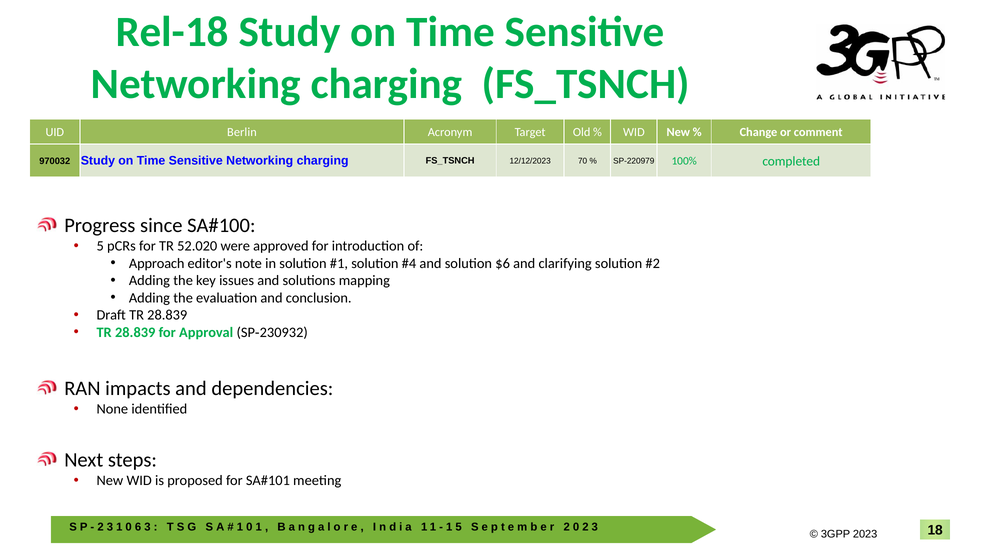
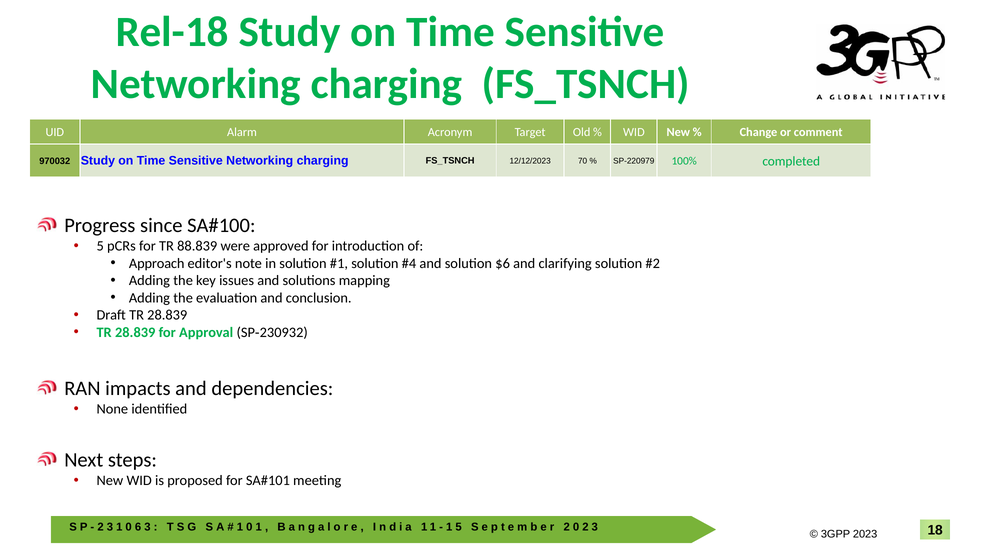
Berlin: Berlin -> Alarm
52.020: 52.020 -> 88.839
